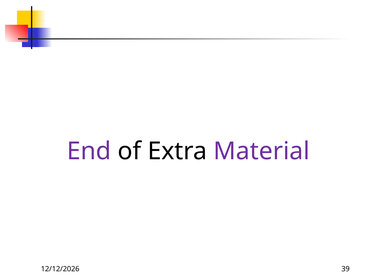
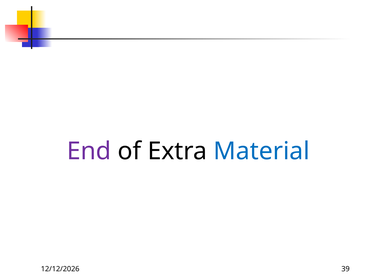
Material colour: purple -> blue
